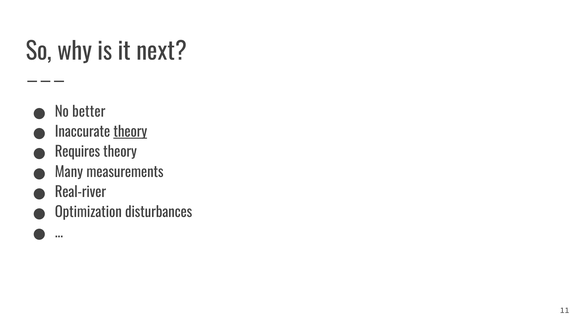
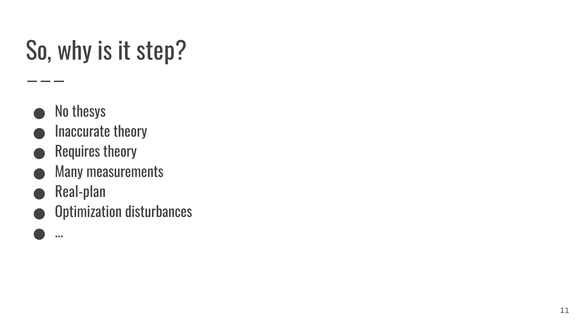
next: next -> step
better: better -> thesys
theory at (130, 132) underline: present -> none
Real-river: Real-river -> Real-plan
